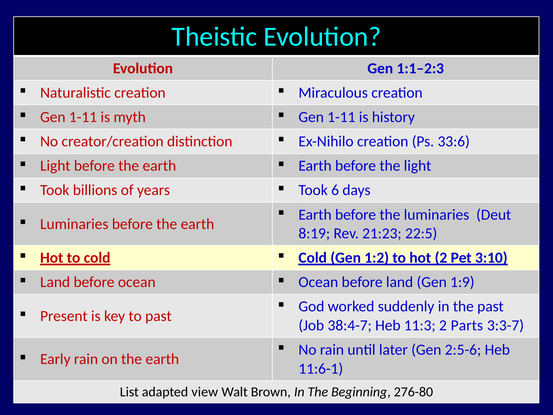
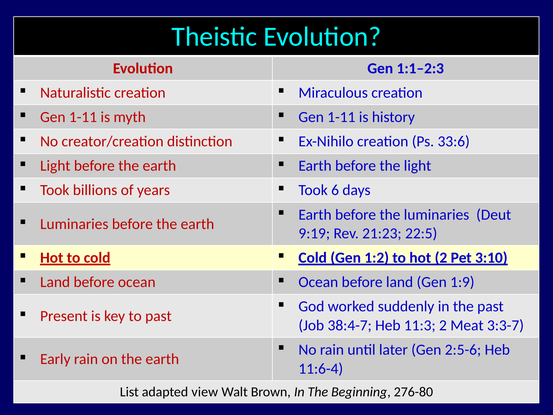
8:19: 8:19 -> 9:19
Parts: Parts -> Meat
11:6-1: 11:6-1 -> 11:6-4
